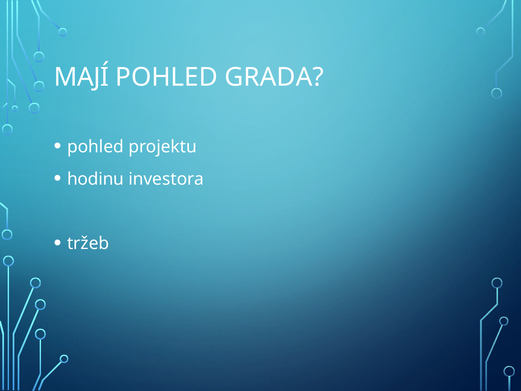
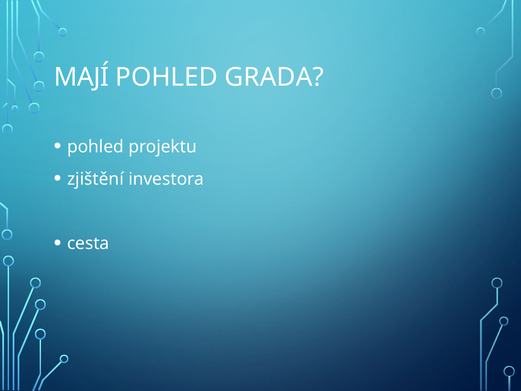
hodinu: hodinu -> zjištění
tržeb: tržeb -> cesta
